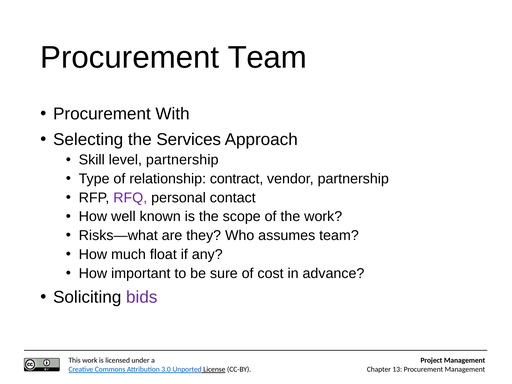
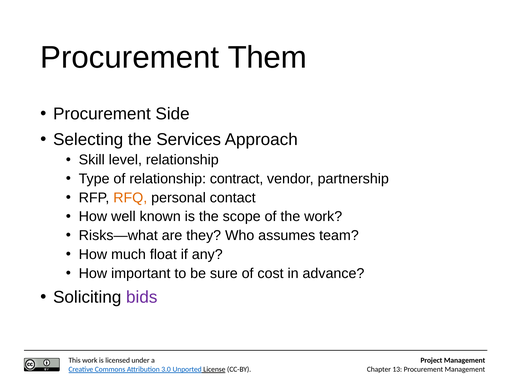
Procurement Team: Team -> Them
With: With -> Side
level partnership: partnership -> relationship
RFQ colour: purple -> orange
